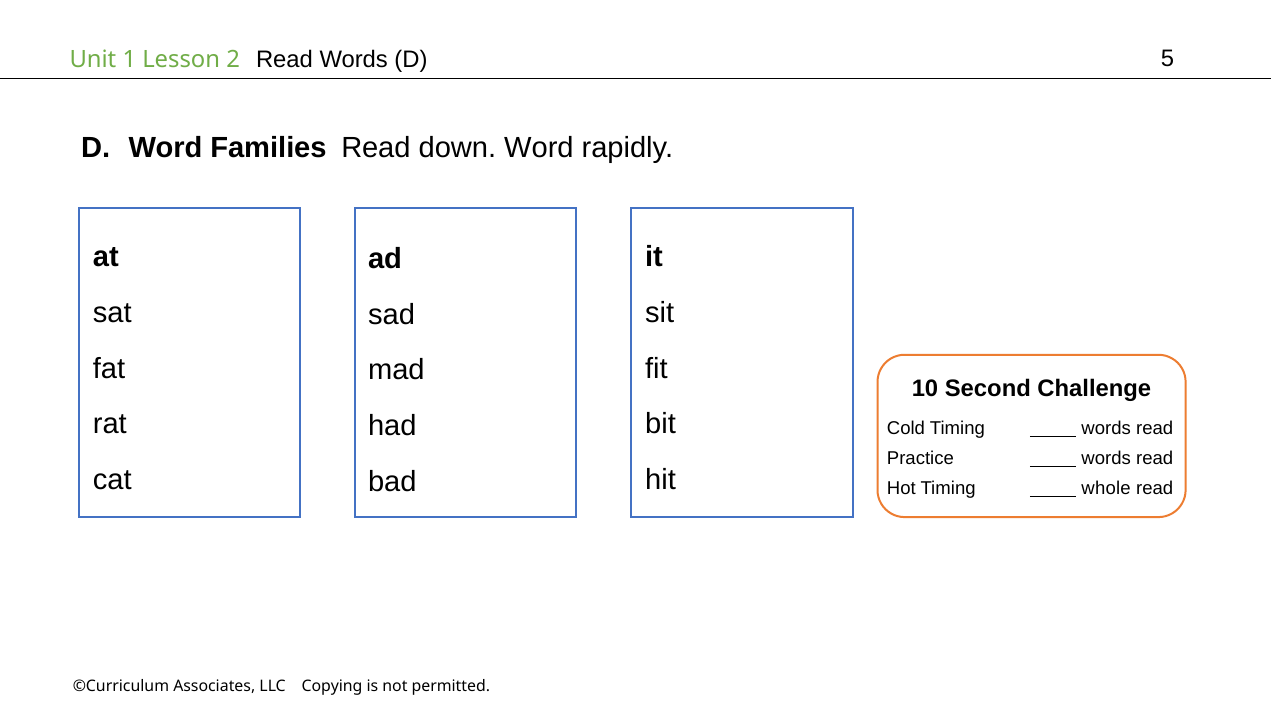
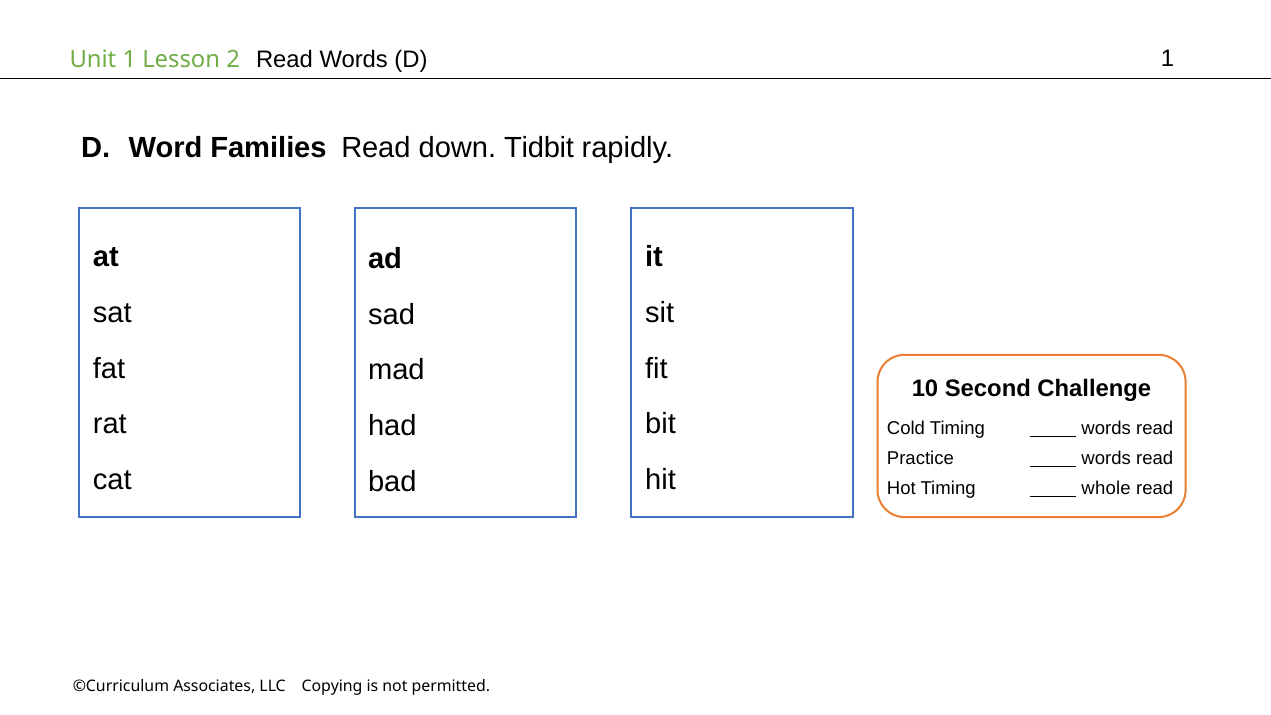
D 5: 5 -> 1
down Word: Word -> Tidbit
